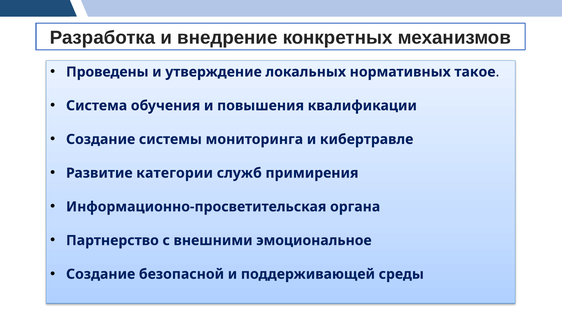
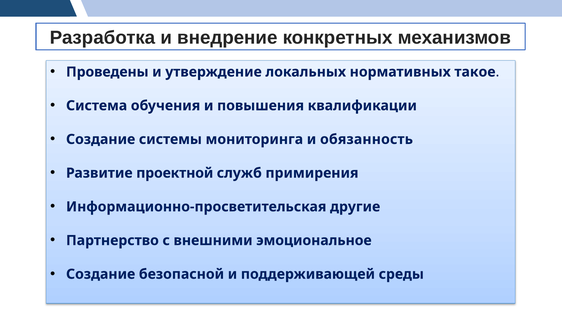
кибертравле: кибертравле -> обязанность
категории: категории -> проектной
органа: органа -> другие
